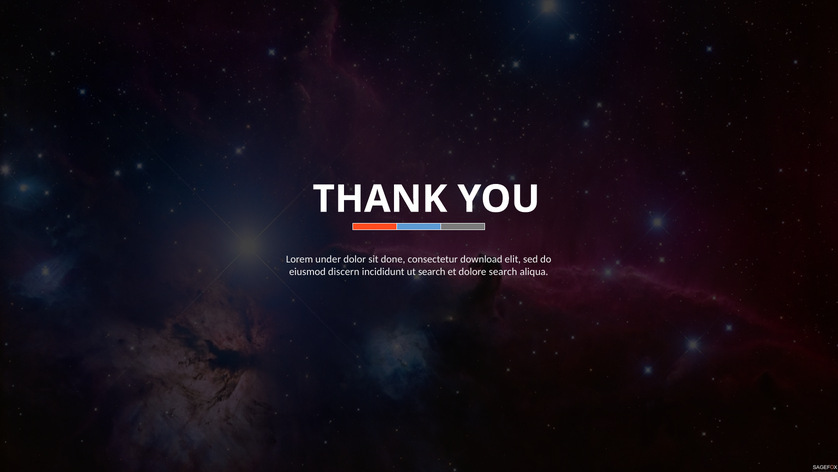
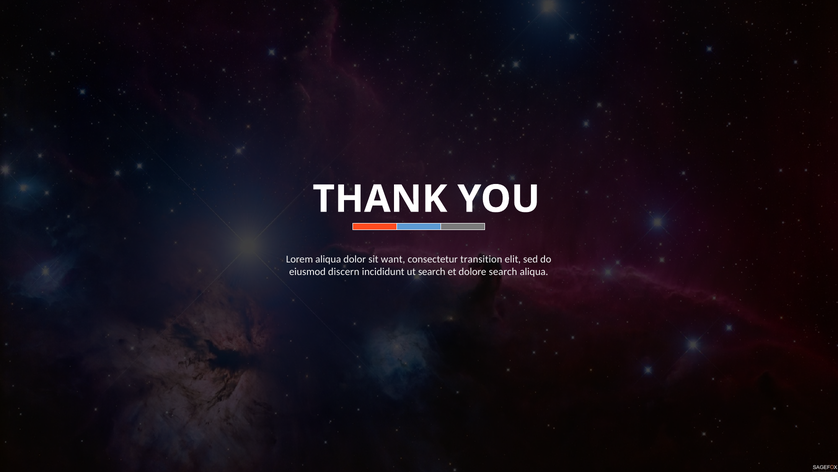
Lorem under: under -> aliqua
done: done -> want
download: download -> transition
